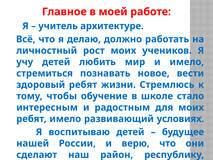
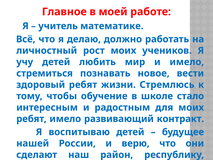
архитектуре: архитектуре -> математике
условиях: условиях -> контракт
